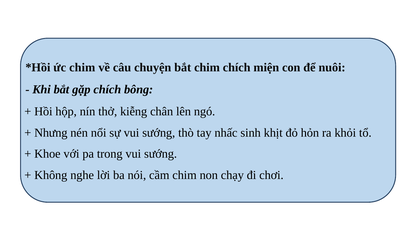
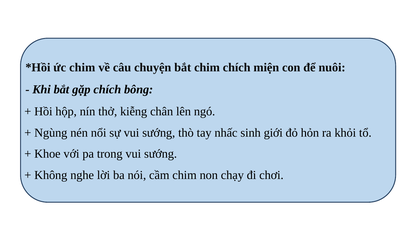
Nhưng: Nhưng -> Ngùng
khịt: khịt -> giới
